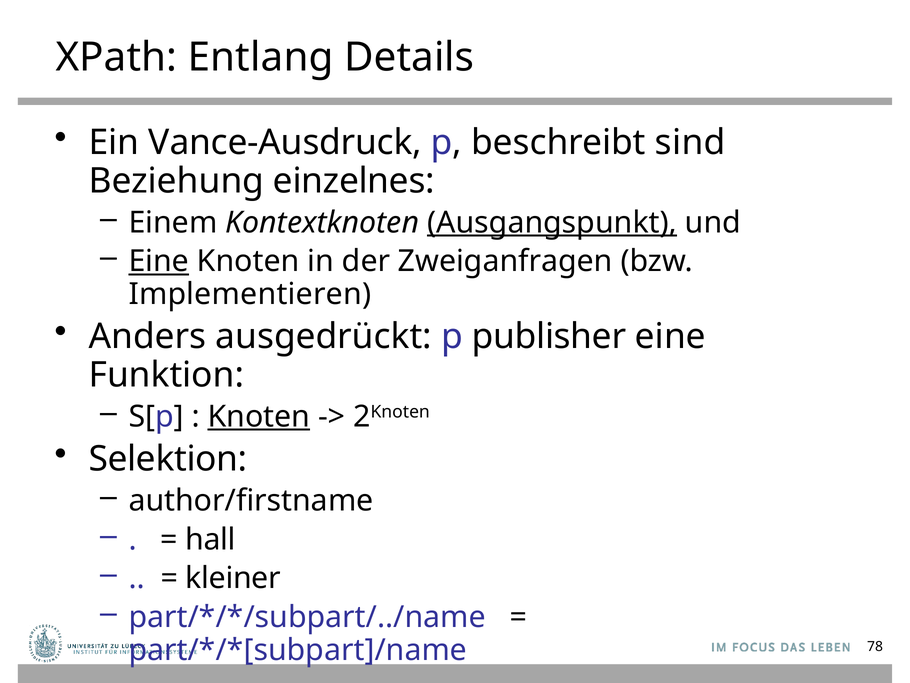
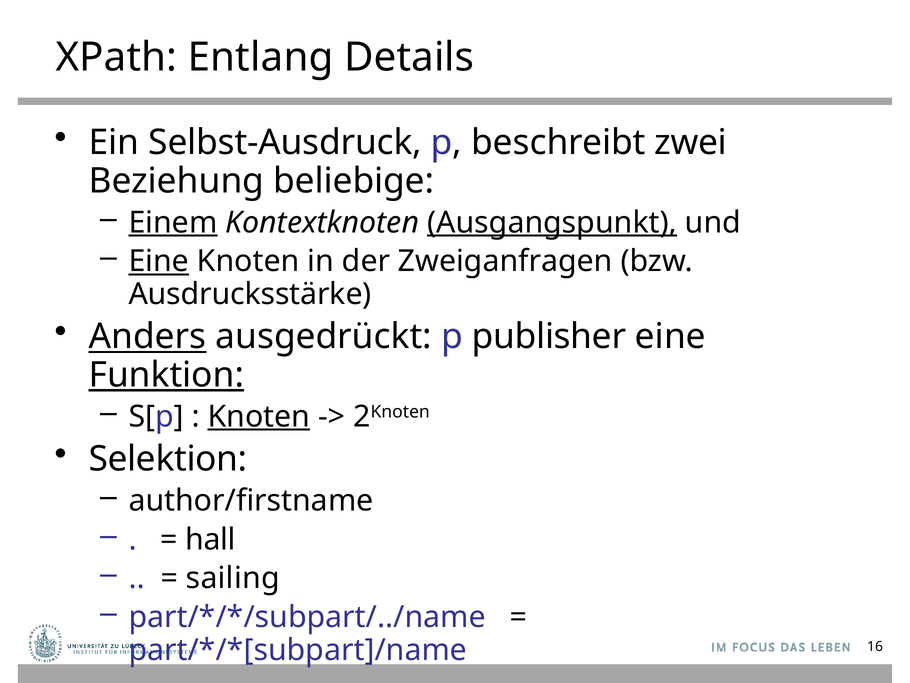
Vance-Ausdruck: Vance-Ausdruck -> Selbst-Ausdruck
sind: sind -> zwei
einzelnes: einzelnes -> beliebige
Einem underline: none -> present
Implementieren: Implementieren -> Ausdrucksstärke
Anders underline: none -> present
Funktion underline: none -> present
kleiner: kleiner -> sailing
78: 78 -> 16
